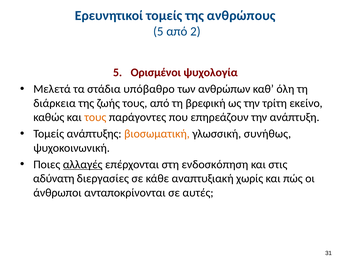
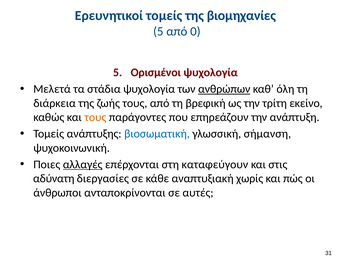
ανθρώπους: ανθρώπους -> βιομηχανίες
2: 2 -> 0
στάδια υπόβαθρο: υπόβαθρο -> ψυχολογία
ανθρώπων underline: none -> present
βιοσωματική colour: orange -> blue
συνήθως: συνήθως -> σήμανση
ενδοσκόπηση: ενδοσκόπηση -> καταφεύγουν
